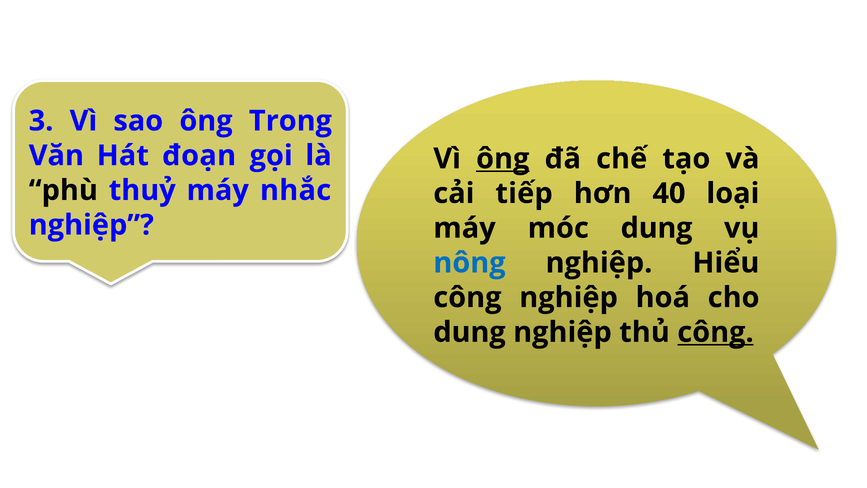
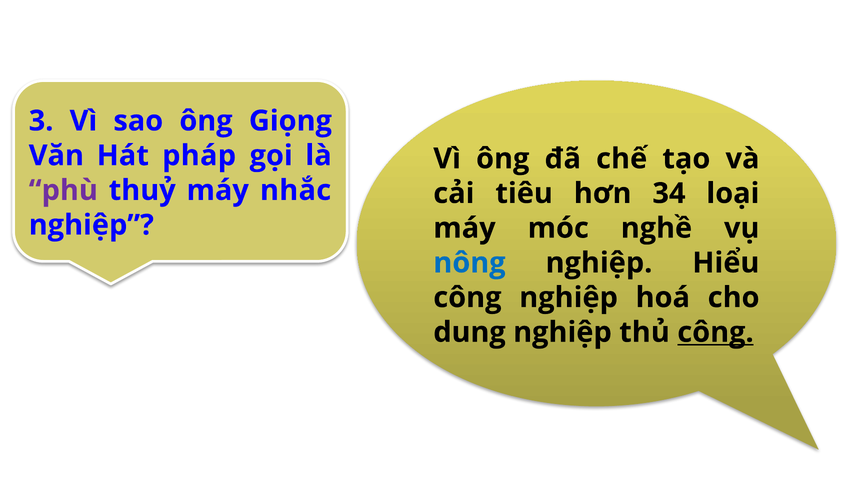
Trong: Trong -> Giọng
đoạn: đoạn -> pháp
ông at (503, 159) underline: present -> none
phù colour: black -> purple
tiếp: tiếp -> tiêu
40: 40 -> 34
móc dung: dung -> nghề
